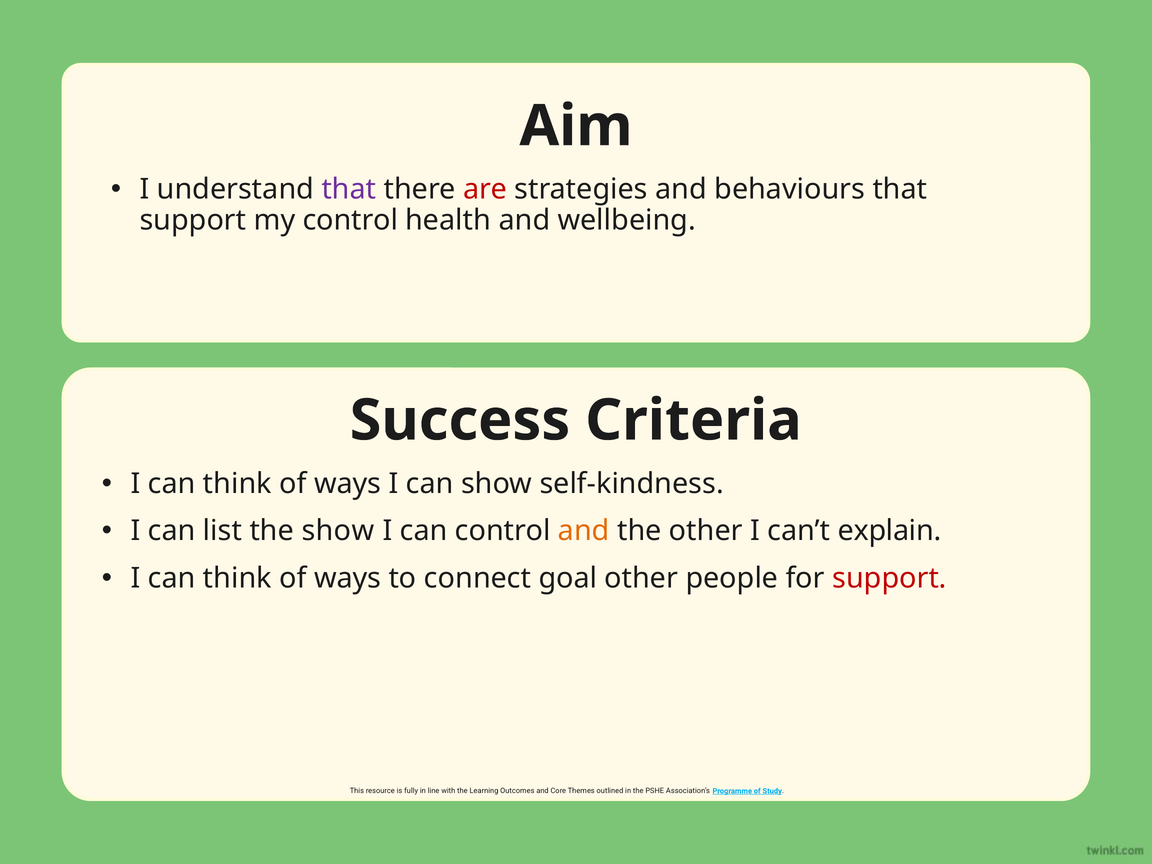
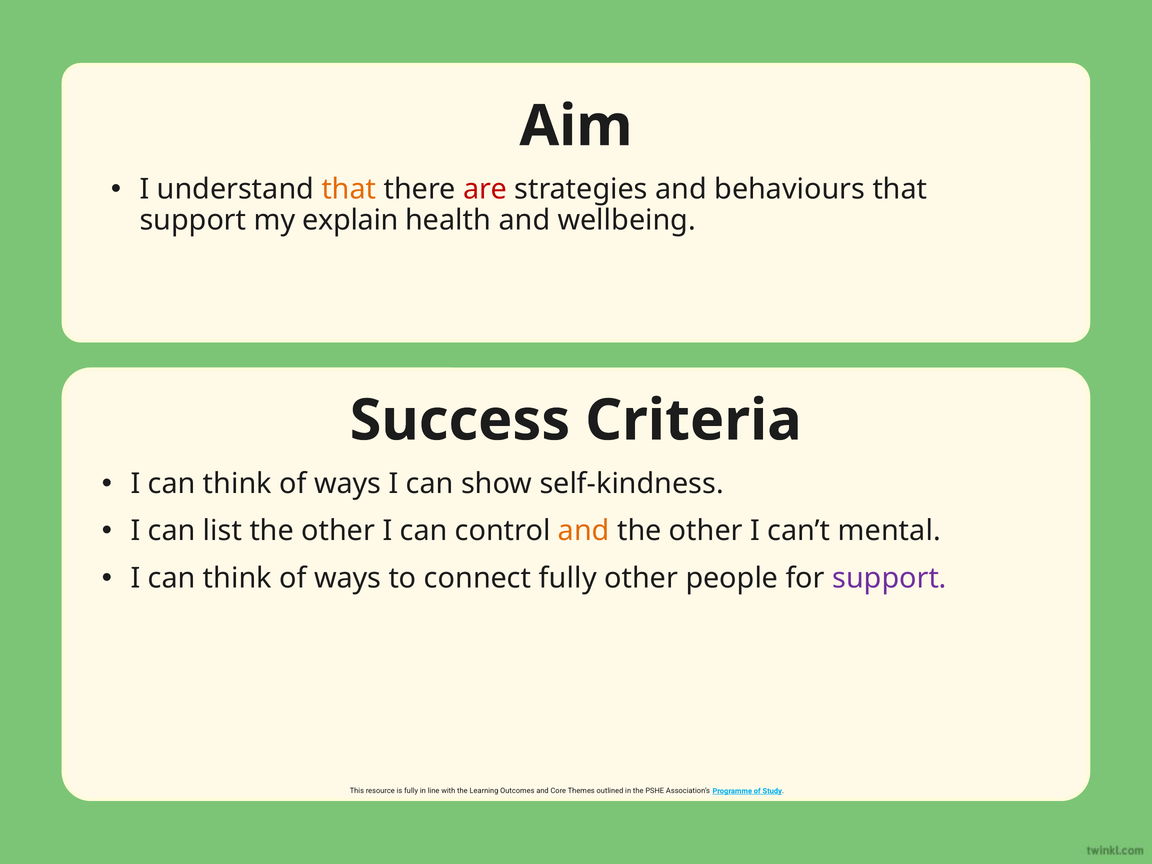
that at (349, 189) colour: purple -> orange
my control: control -> explain
show at (338, 531): show -> other
explain: explain -> mental
connect goal: goal -> fully
support at (889, 578) colour: red -> purple
